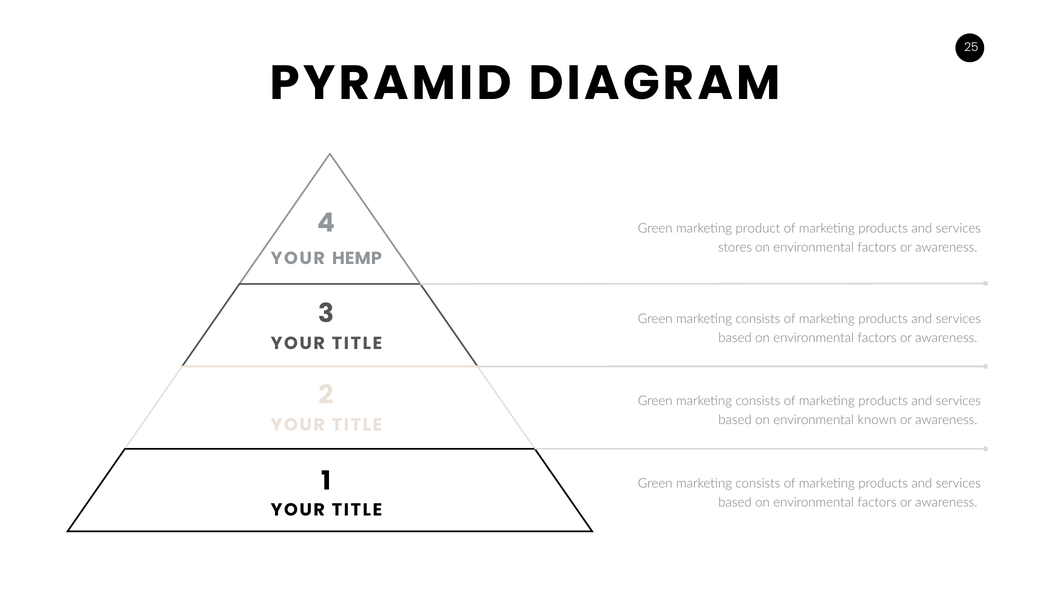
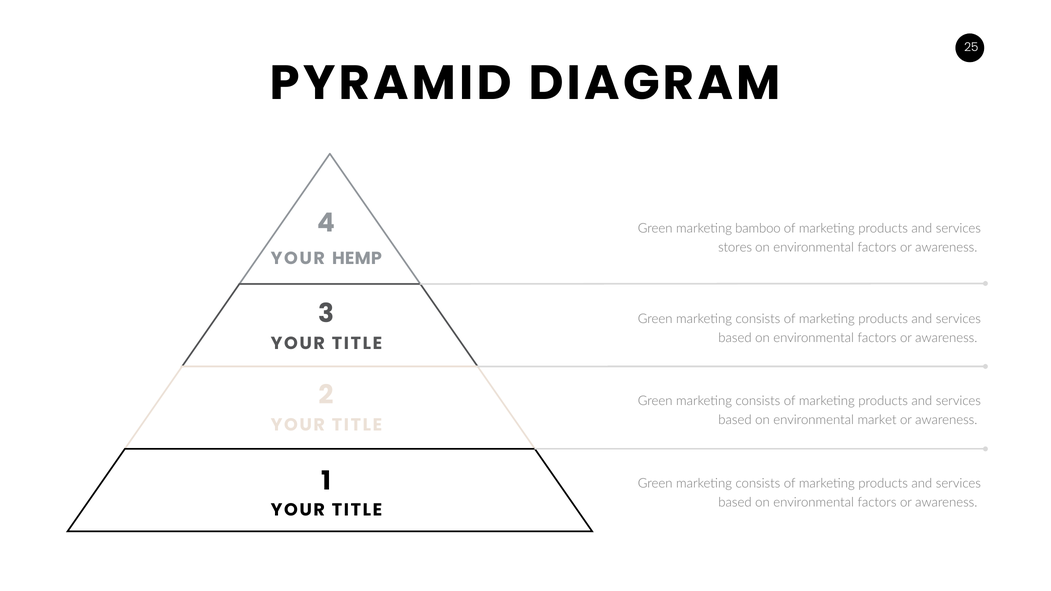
product: product -> bamboo
known: known -> market
